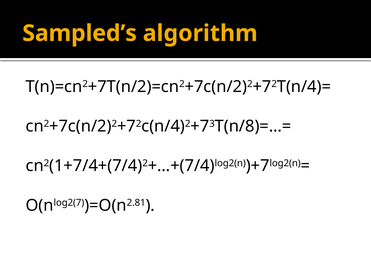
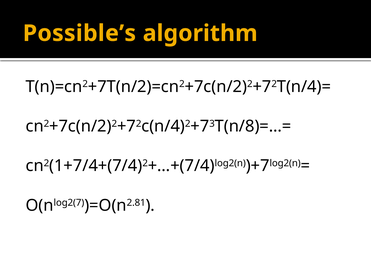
Sampled’s: Sampled’s -> Possible’s
